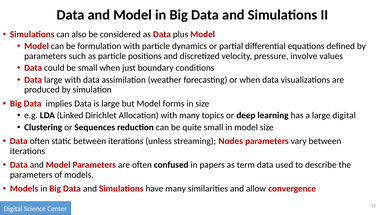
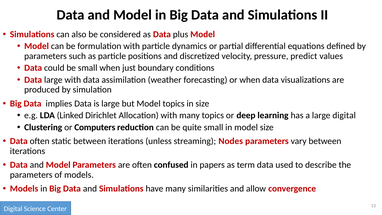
involve: involve -> predict
Model forms: forms -> topics
Sequences: Sequences -> Computers
